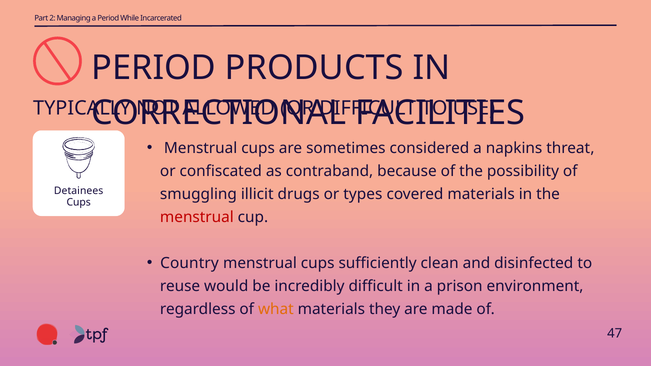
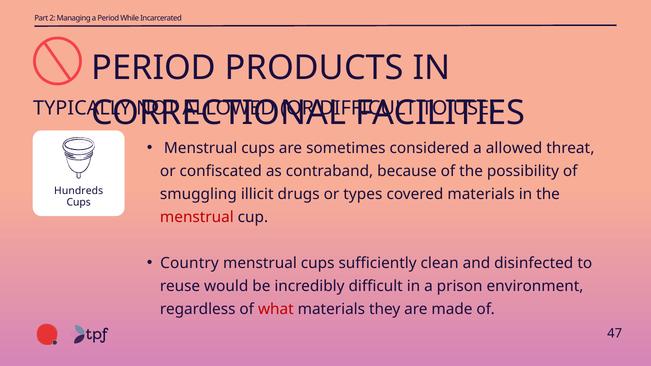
a napkins: napkins -> allowed
Detainees: Detainees -> Hundreds
what colour: orange -> red
